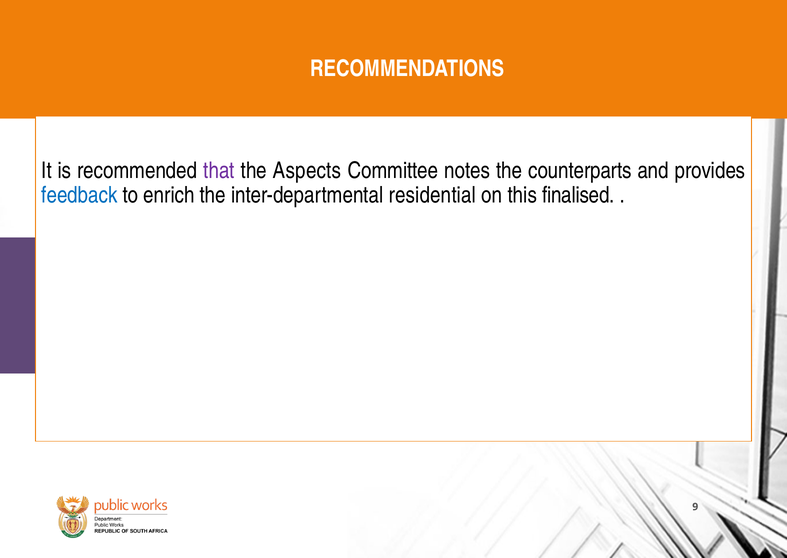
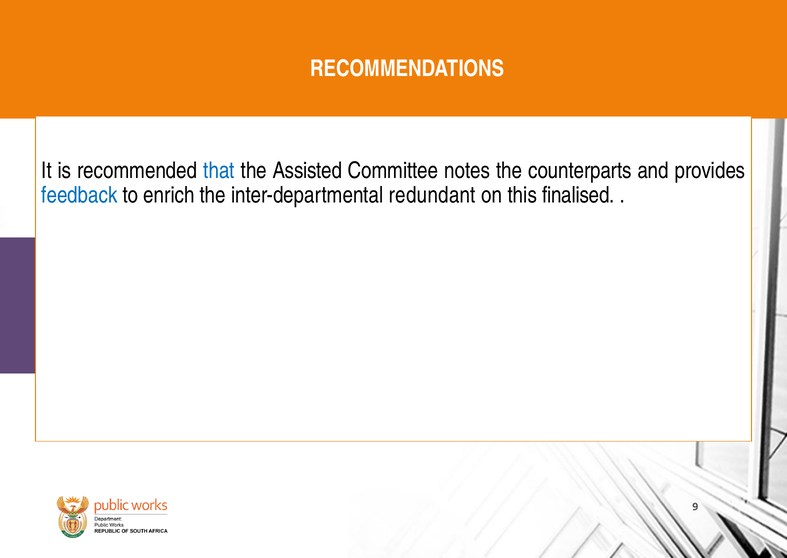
that colour: purple -> blue
Aspects: Aspects -> Assisted
residential: residential -> redundant
